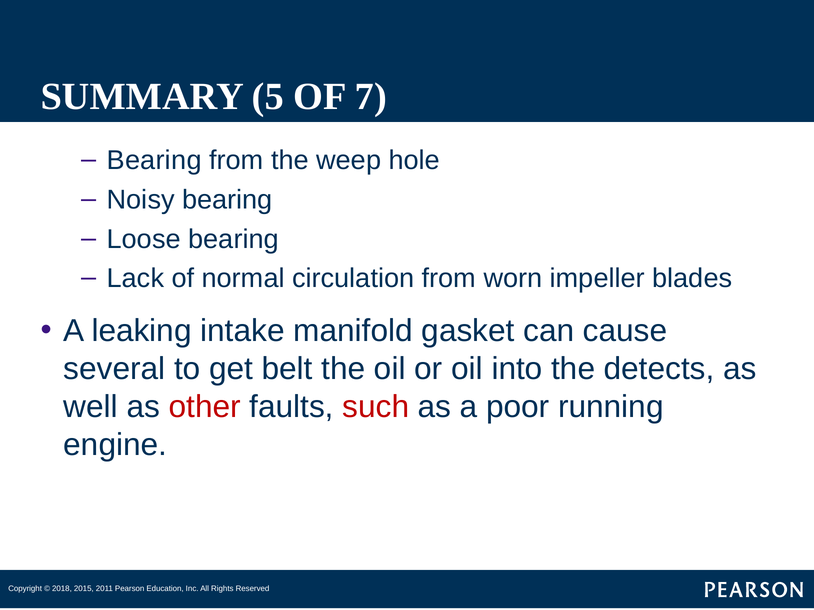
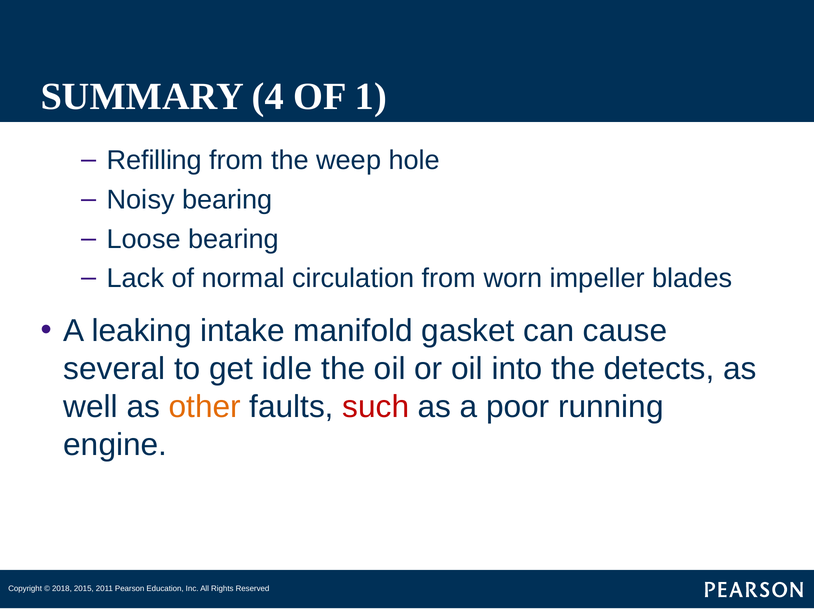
5: 5 -> 4
7: 7 -> 1
Bearing at (154, 161): Bearing -> Refilling
belt: belt -> idle
other colour: red -> orange
